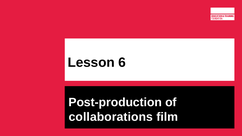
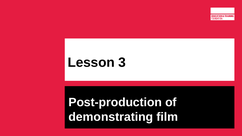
6: 6 -> 3
collaborations: collaborations -> demonstrating
